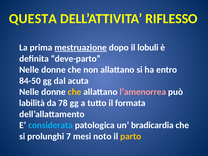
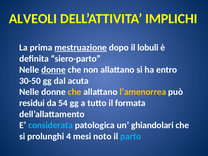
QUESTA: QUESTA -> ALVEOLI
RIFLESSO: RIFLESSO -> IMPLICHI
deve-parto: deve-parto -> siero-parto
donne at (53, 70) underline: none -> present
84-50: 84-50 -> 30-50
l’amenorrea colour: pink -> yellow
labilità: labilità -> residui
78: 78 -> 54
bradicardia: bradicardia -> ghiandolari
7: 7 -> 4
parto colour: yellow -> light blue
